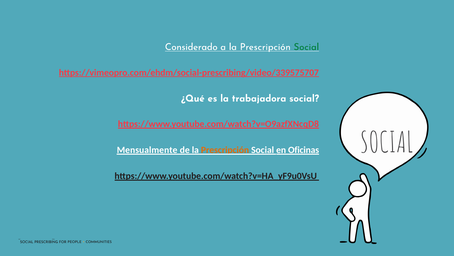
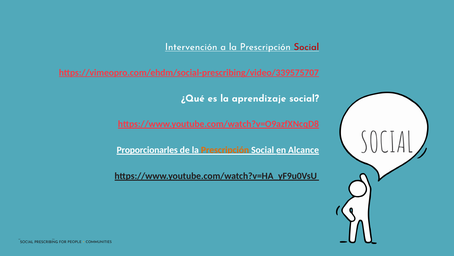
Considerado: Considerado -> Intervención
Social at (306, 47) colour: green -> red
trabajadora: trabajadora -> aprendizaje
Mensualmente: Mensualmente -> Proporcionarles
Oficinas: Oficinas -> Alcance
